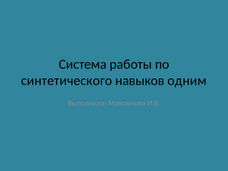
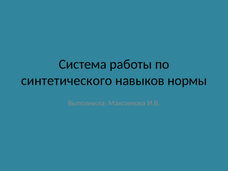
одним: одним -> нормы
